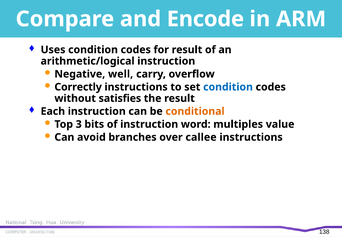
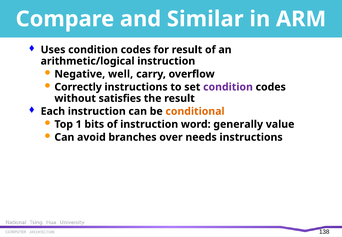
Encode: Encode -> Similar
condition at (228, 87) colour: blue -> purple
3: 3 -> 1
multiples: multiples -> generally
callee: callee -> needs
